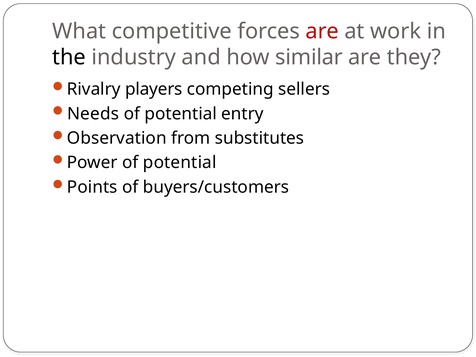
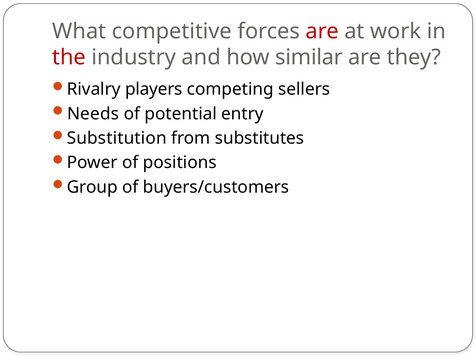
the colour: black -> red
Observation: Observation -> Substitution
Power of potential: potential -> positions
Points: Points -> Group
